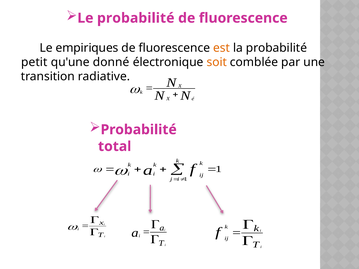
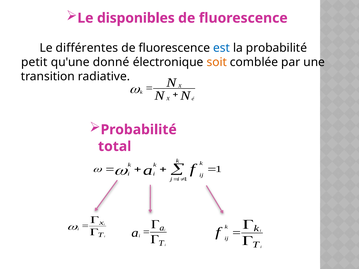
Le probabilité: probabilité -> disponibles
empiriques: empiriques -> différentes
est colour: orange -> blue
